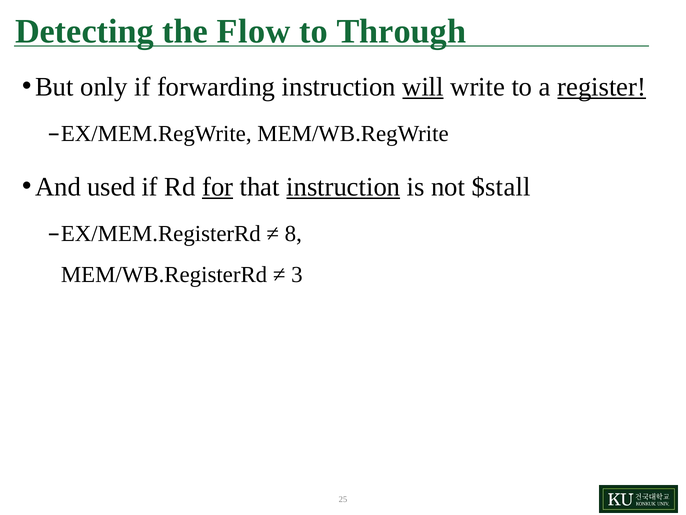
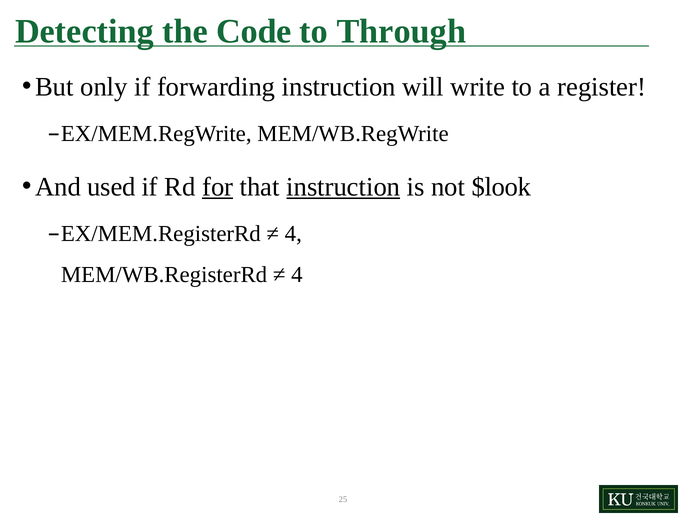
Flow: Flow -> Code
will underline: present -> none
register underline: present -> none
$stall: $stall -> $look
8 at (293, 233): 8 -> 4
3 at (297, 274): 3 -> 4
